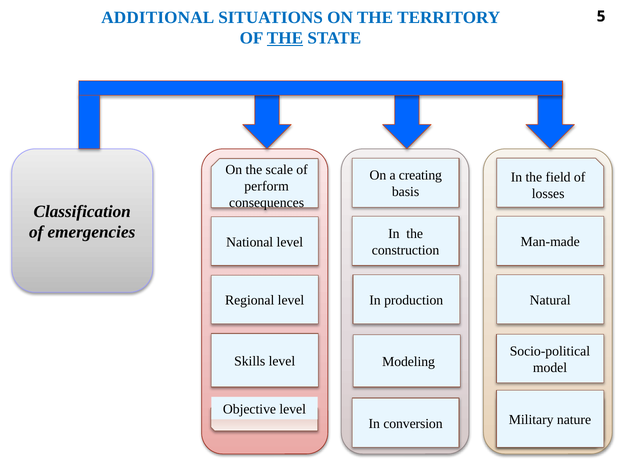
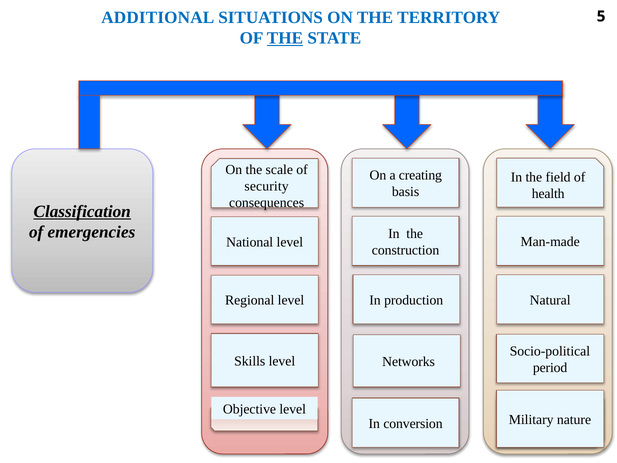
perform: perform -> security
losses: losses -> health
Classification underline: none -> present
Modeling: Modeling -> Networks
model: model -> period
